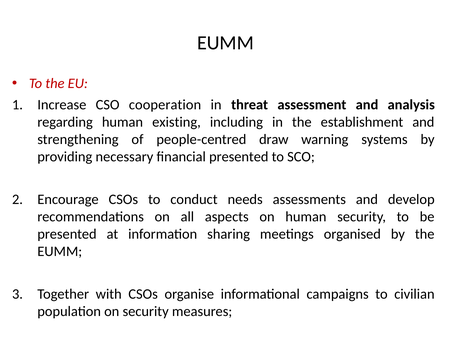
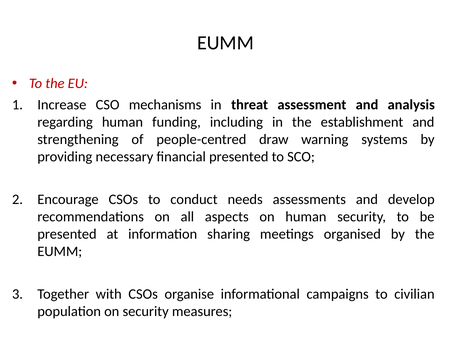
cooperation: cooperation -> mechanisms
existing: existing -> funding
